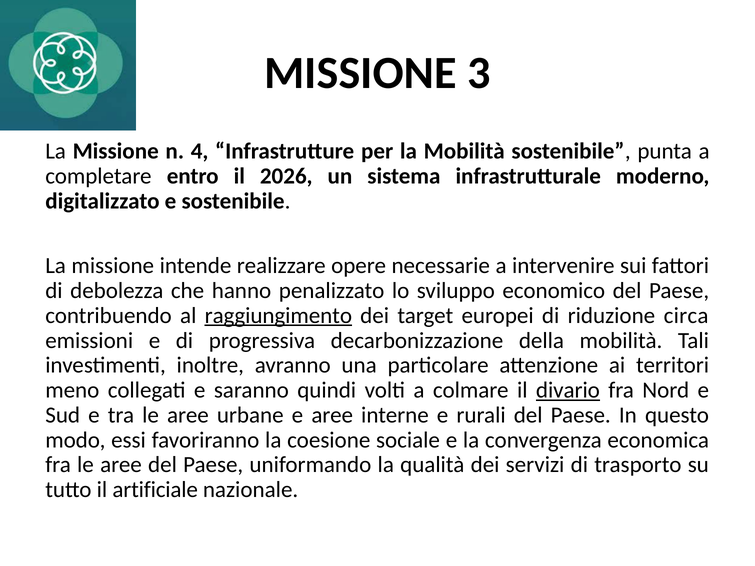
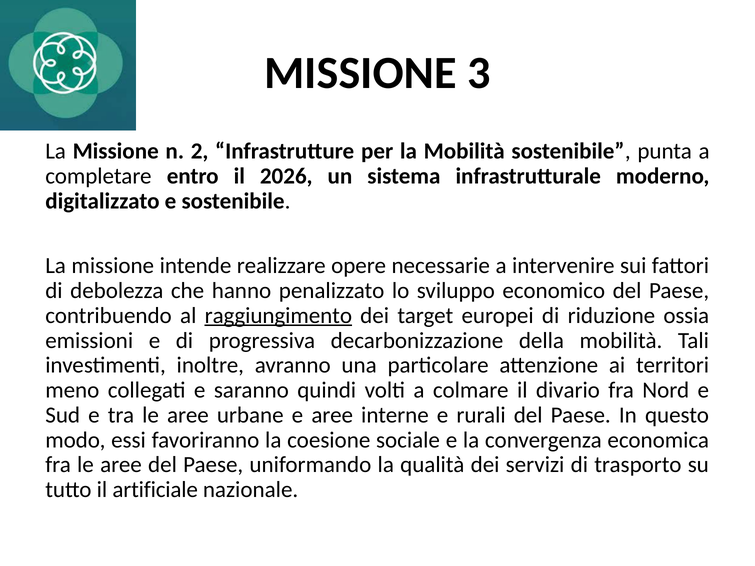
4: 4 -> 2
circa: circa -> ossia
divario underline: present -> none
